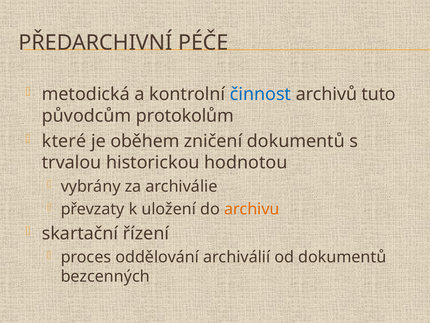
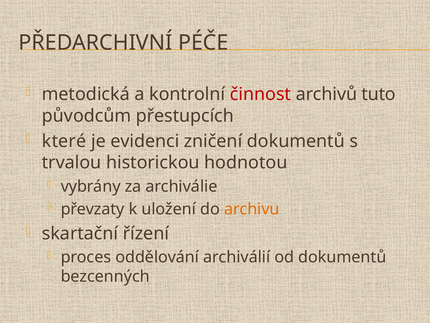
činnost colour: blue -> red
protokolům: protokolům -> přestupcích
oběhem: oběhem -> evidenci
